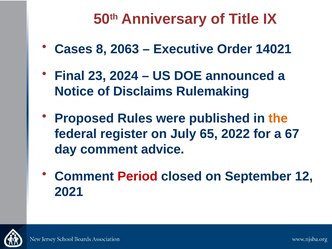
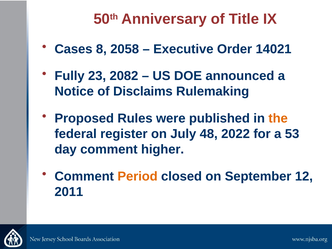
2063: 2063 -> 2058
Final: Final -> Fully
2024: 2024 -> 2082
65: 65 -> 48
67: 67 -> 53
advice: advice -> higher
Period colour: red -> orange
2021: 2021 -> 2011
